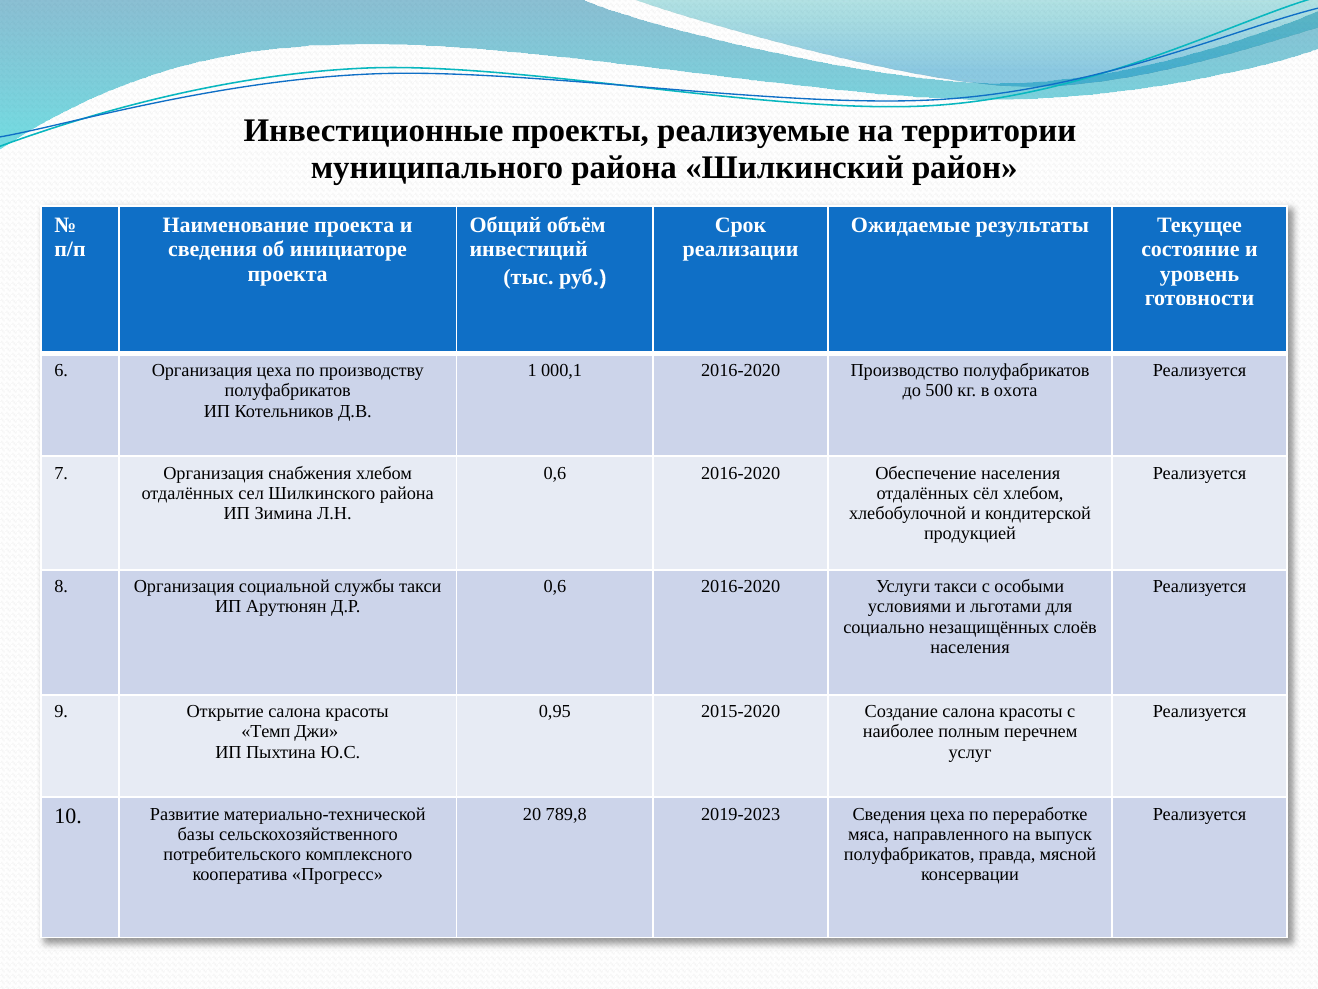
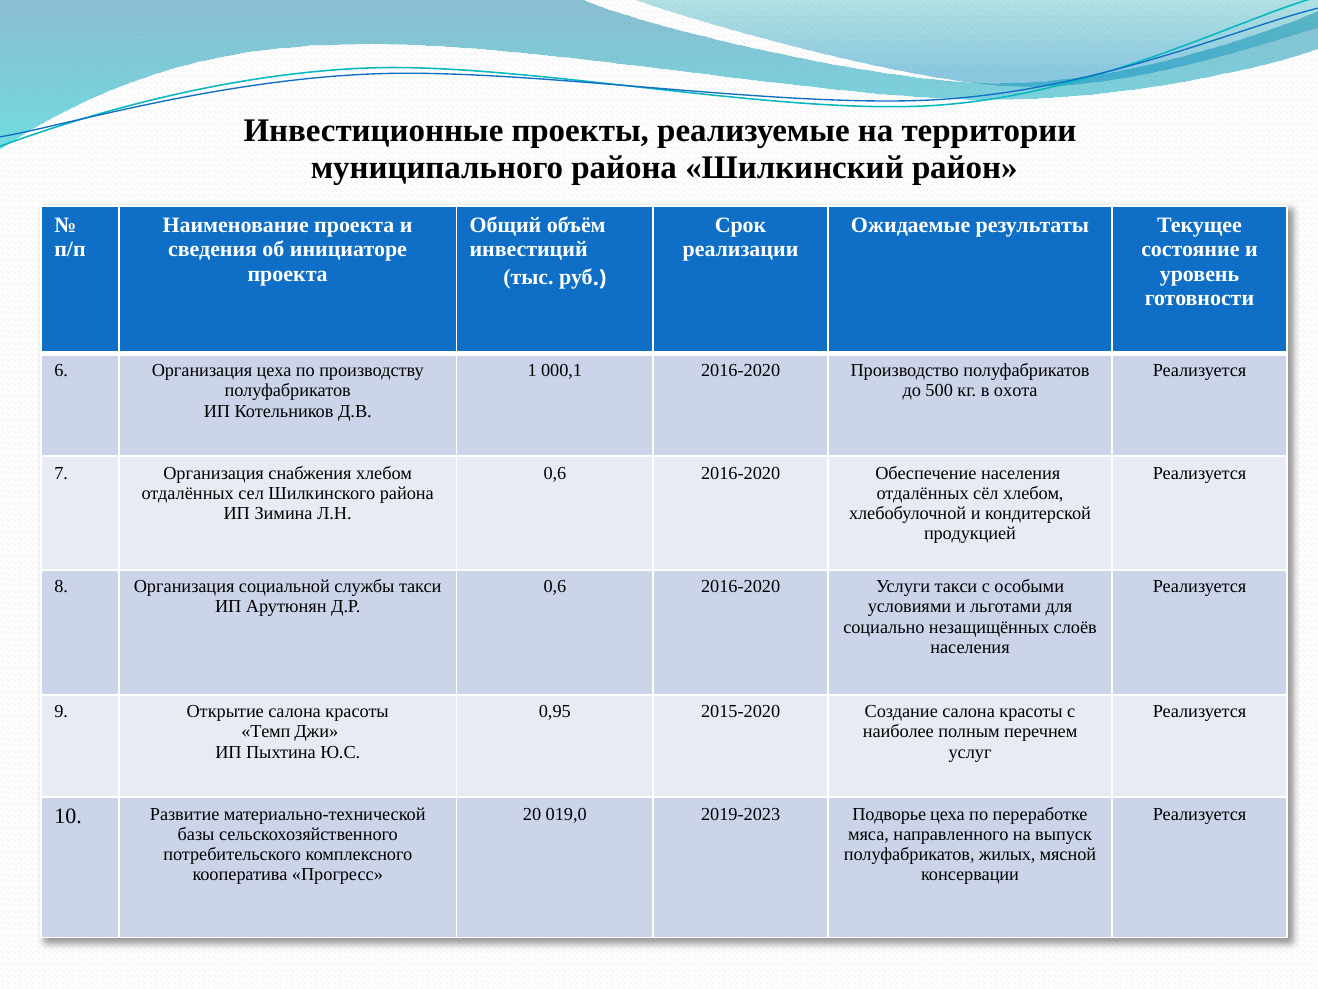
789,8: 789,8 -> 019,0
2019-2023 Сведения: Сведения -> Подворье
правда: правда -> жилых
